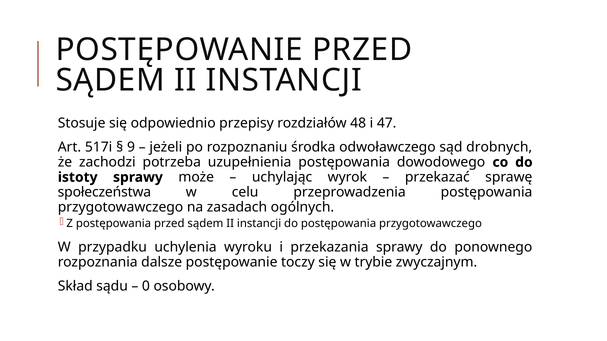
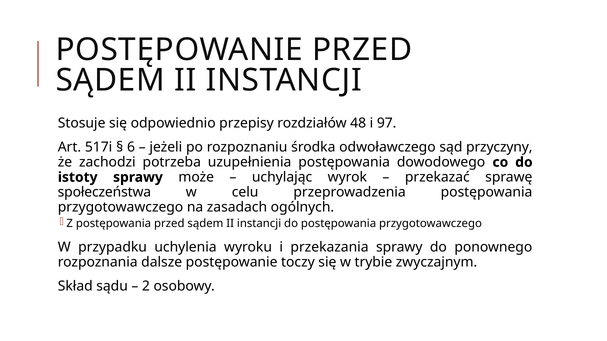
47: 47 -> 97
9: 9 -> 6
drobnych: drobnych -> przyczyny
0: 0 -> 2
